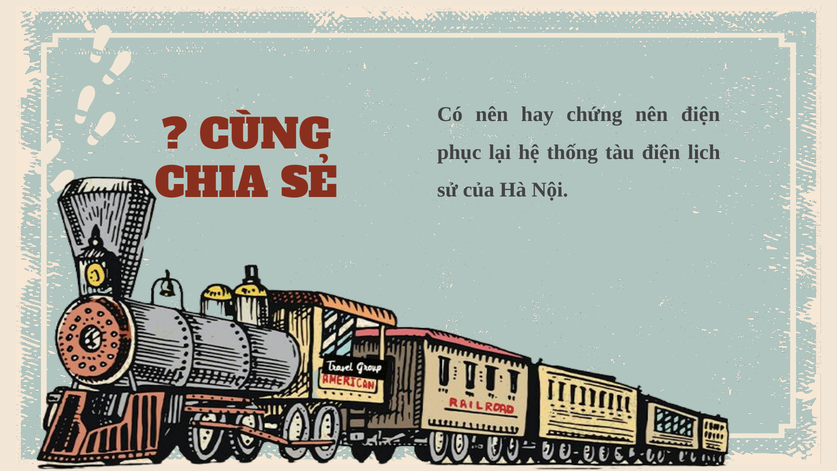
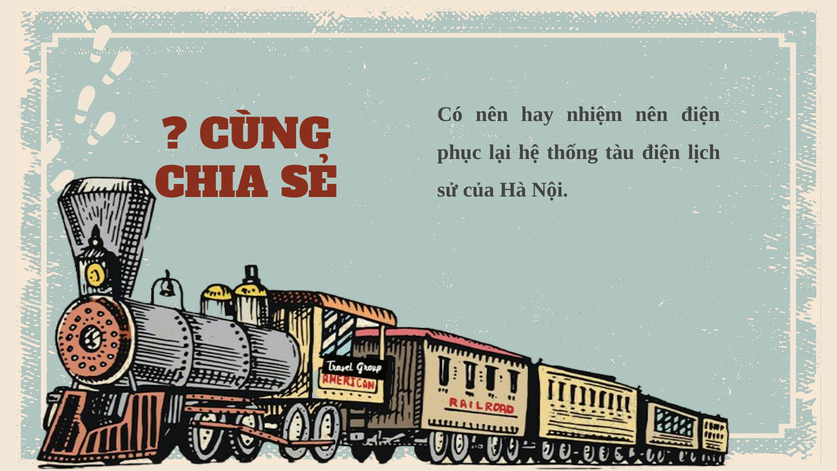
chứng: chứng -> nhiệm
